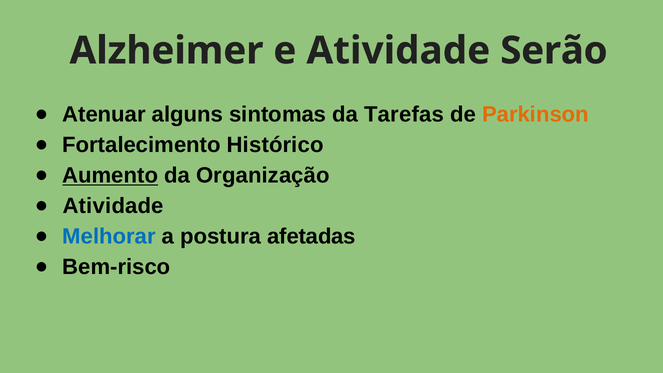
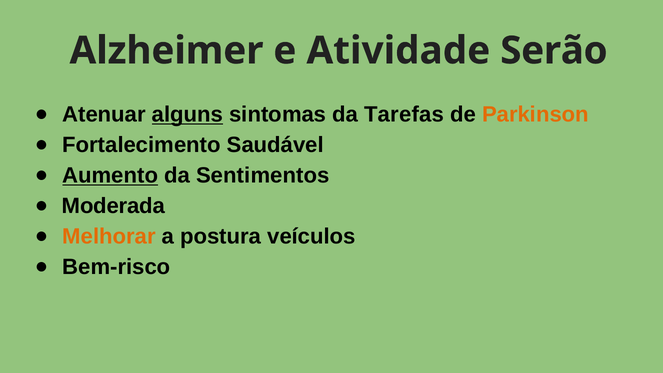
alguns underline: none -> present
Histórico: Histórico -> Saudável
Organização: Organização -> Sentimentos
Atividade at (113, 206): Atividade -> Moderada
Melhorar colour: blue -> orange
afetadas: afetadas -> veículos
